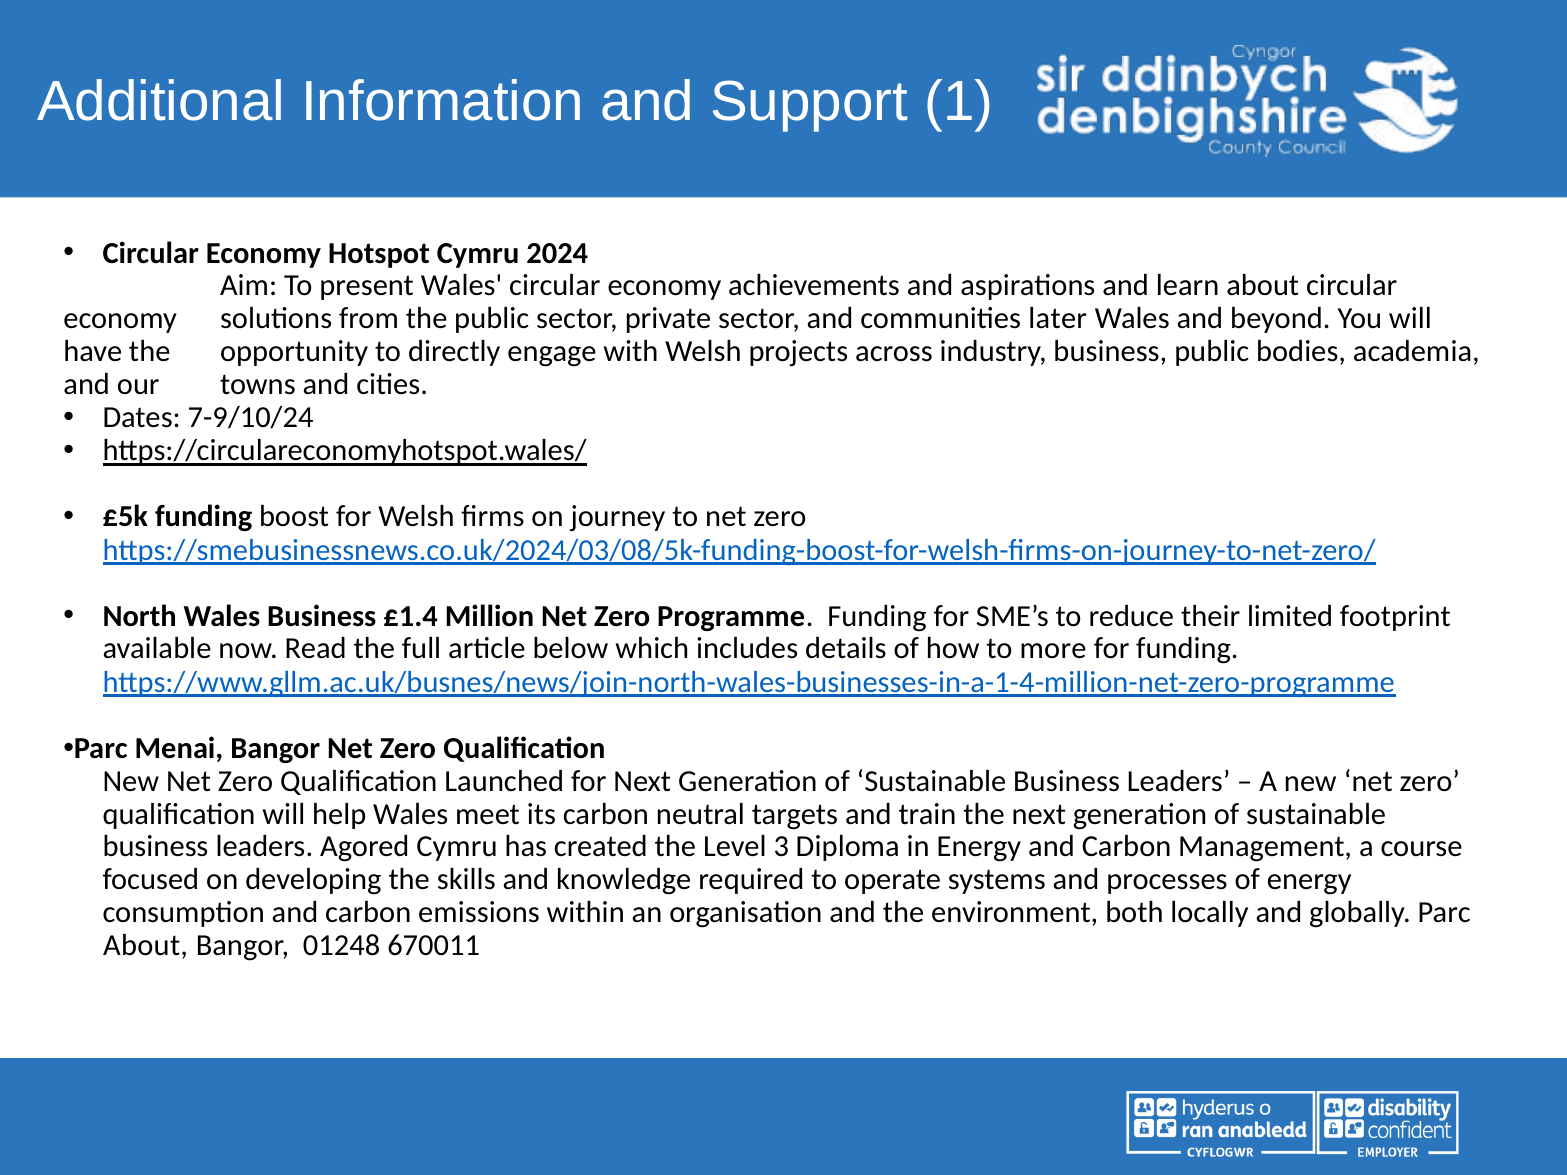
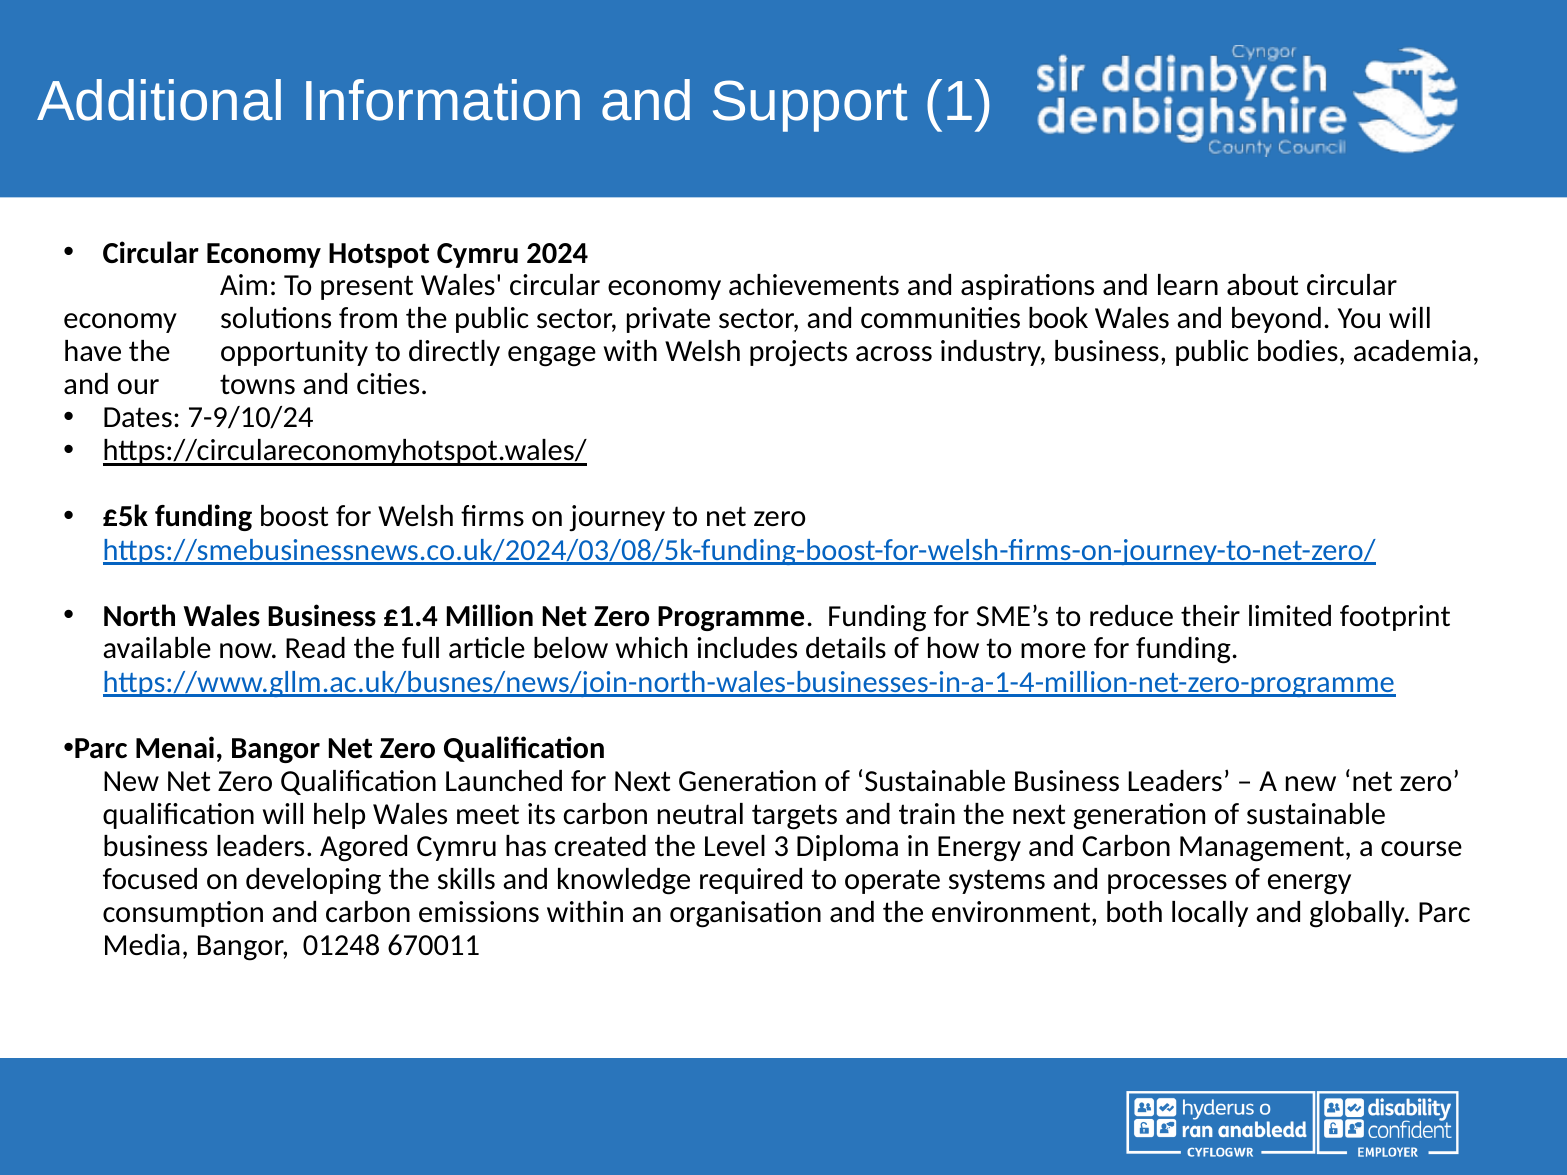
later: later -> book
About at (146, 946): About -> Media
